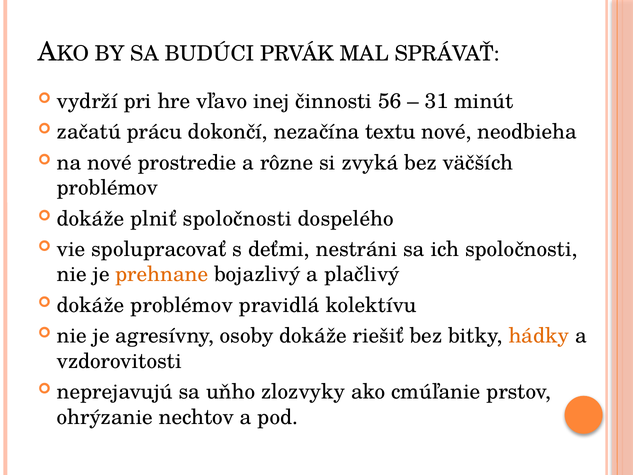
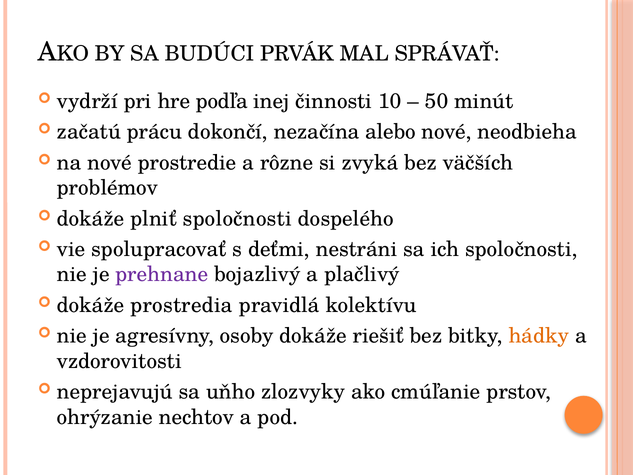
vľavo: vľavo -> podľa
56: 56 -> 10
31: 31 -> 50
textu: textu -> alebo
prehnane colour: orange -> purple
dokáže problémov: problémov -> prostredia
